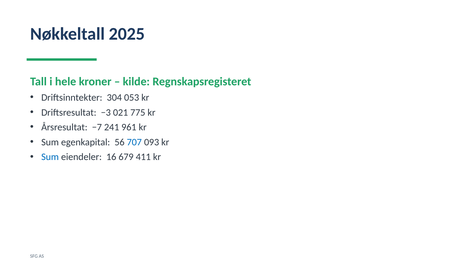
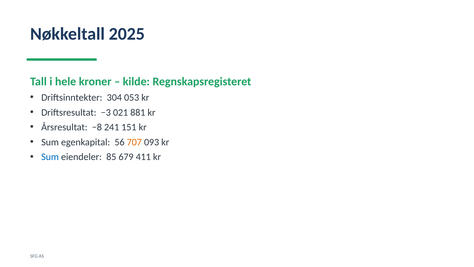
775: 775 -> 881
−7: −7 -> −8
961: 961 -> 151
707 colour: blue -> orange
16: 16 -> 85
